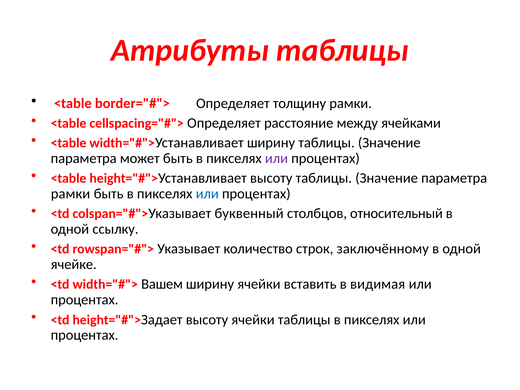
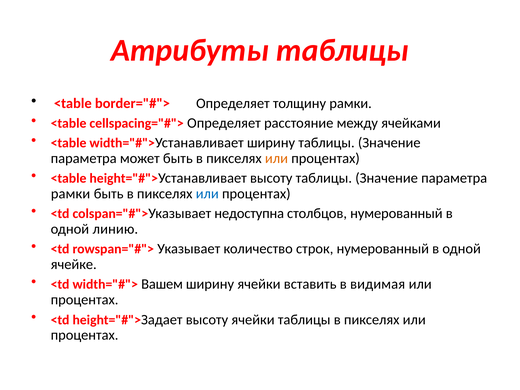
или at (276, 158) colour: purple -> orange
буквенный: буквенный -> недоступна
столбцов относительный: относительный -> нумерованный
ссылку: ссылку -> линию
строк заключённому: заключённому -> нумерованный
